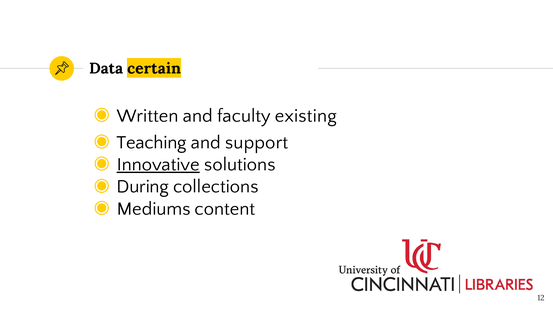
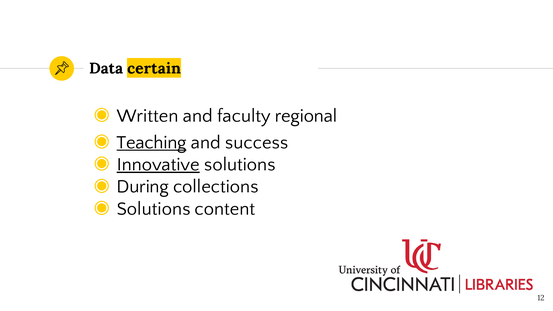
existing: existing -> regional
Teaching underline: none -> present
support: support -> success
Mediums at (154, 209): Mediums -> Solutions
